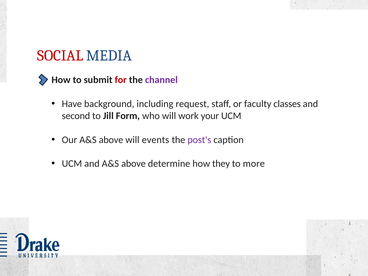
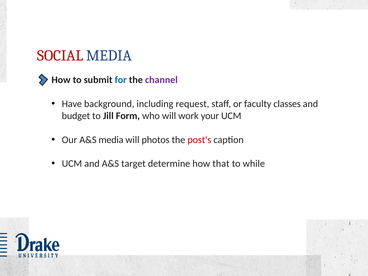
for colour: red -> blue
second: second -> budget
Our A&S above: above -> media
events: events -> photos
post's colour: purple -> red
and A&S above: above -> target
they: they -> that
more: more -> while
